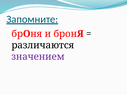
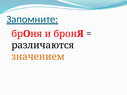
значением colour: purple -> orange
